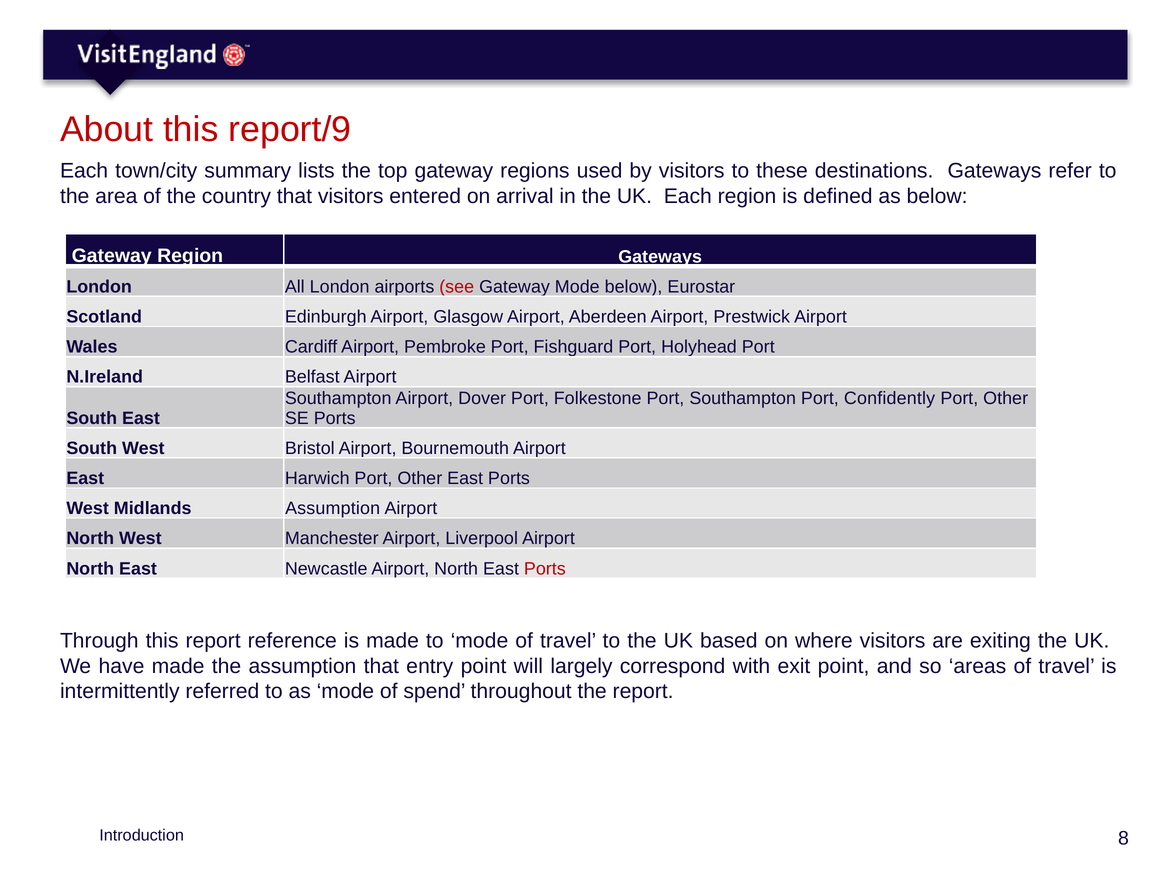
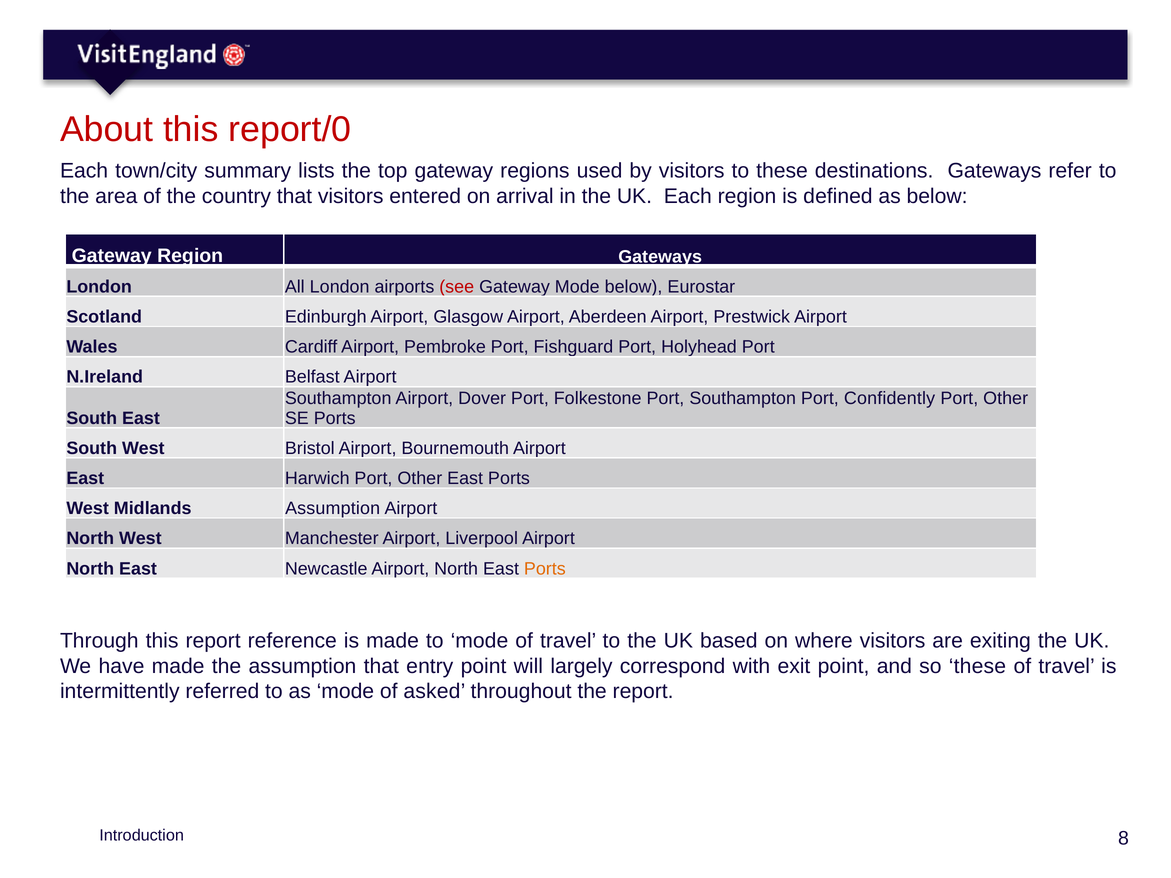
report/9: report/9 -> report/0
Ports at (545, 569) colour: red -> orange
so areas: areas -> these
spend: spend -> asked
